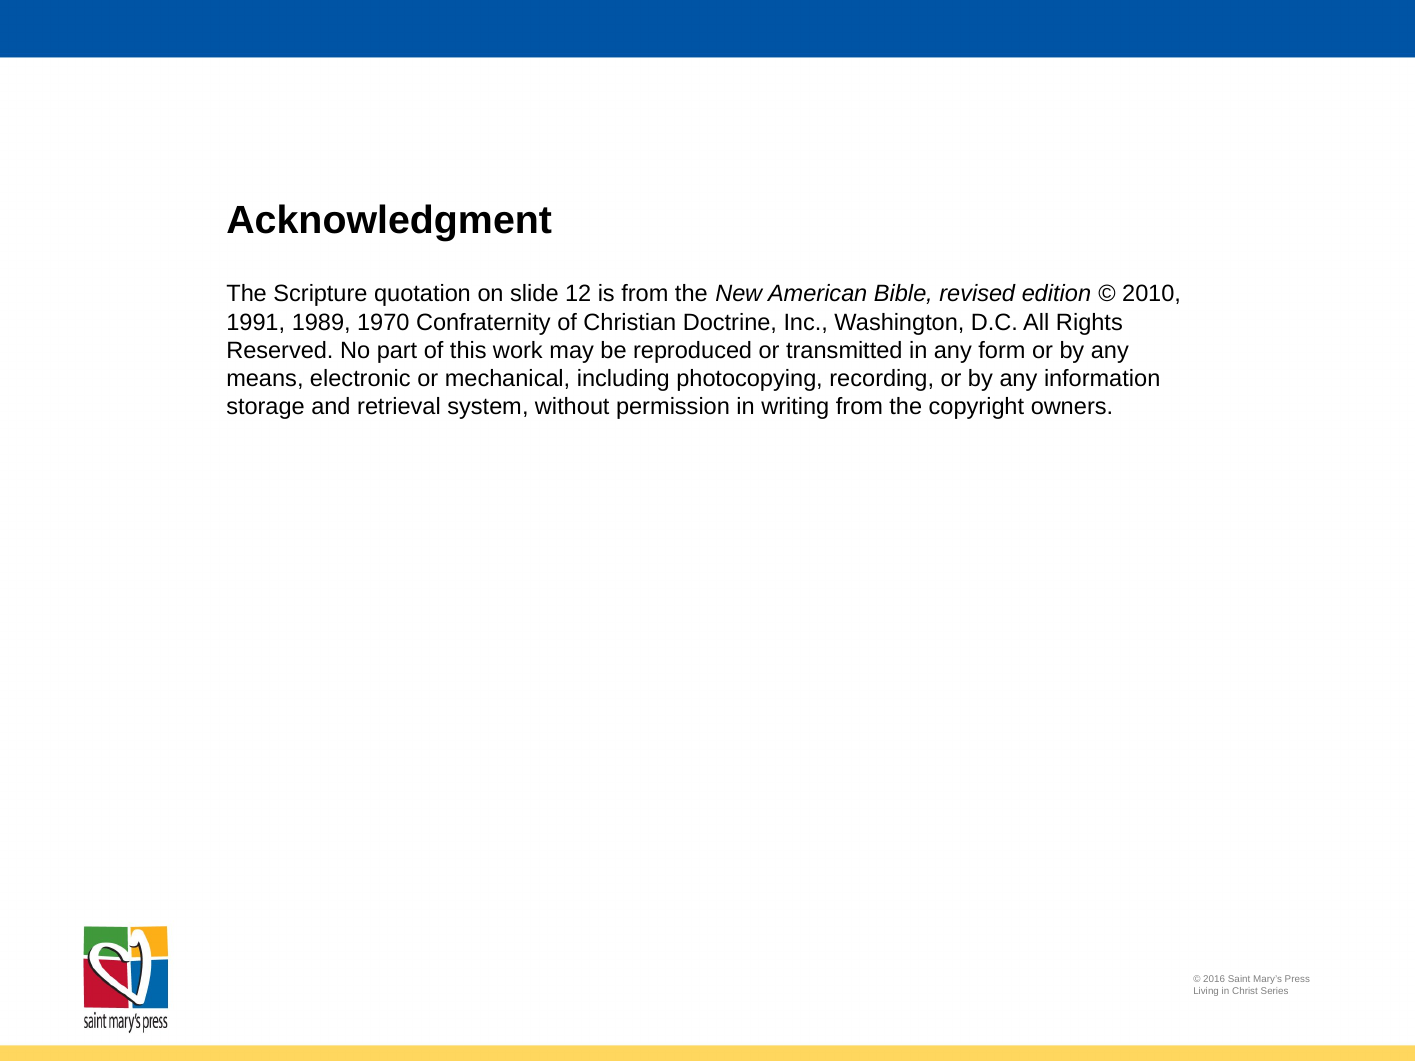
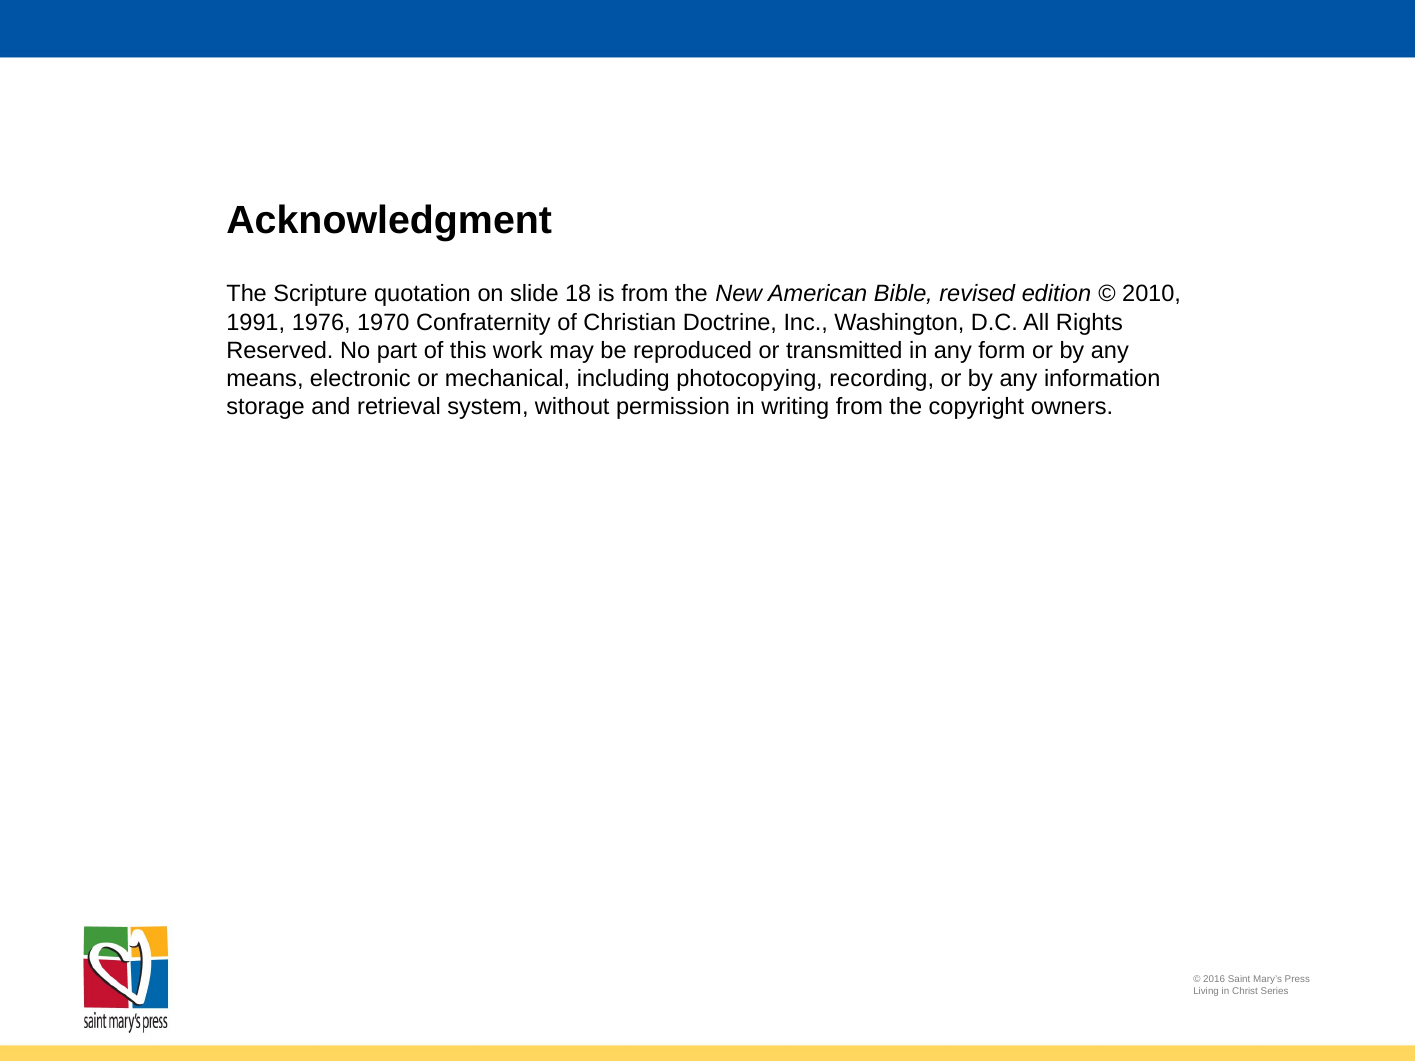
12: 12 -> 18
1989: 1989 -> 1976
